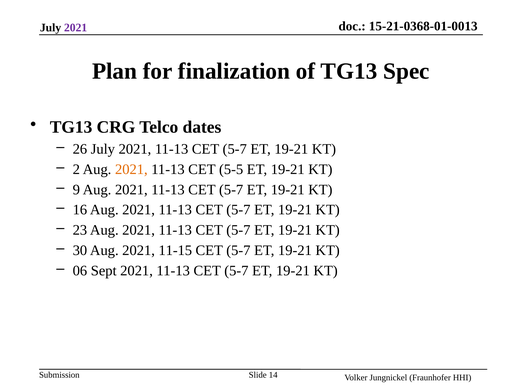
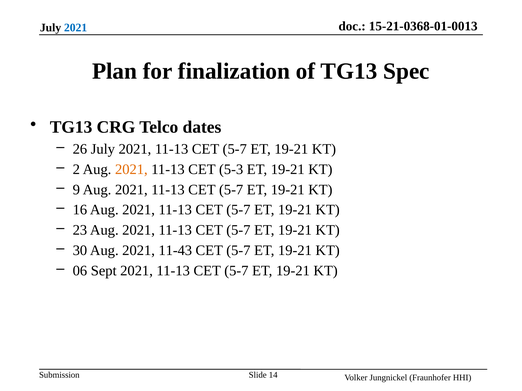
2021 at (76, 28) colour: purple -> blue
5-5: 5-5 -> 5-3
11-15: 11-15 -> 11-43
